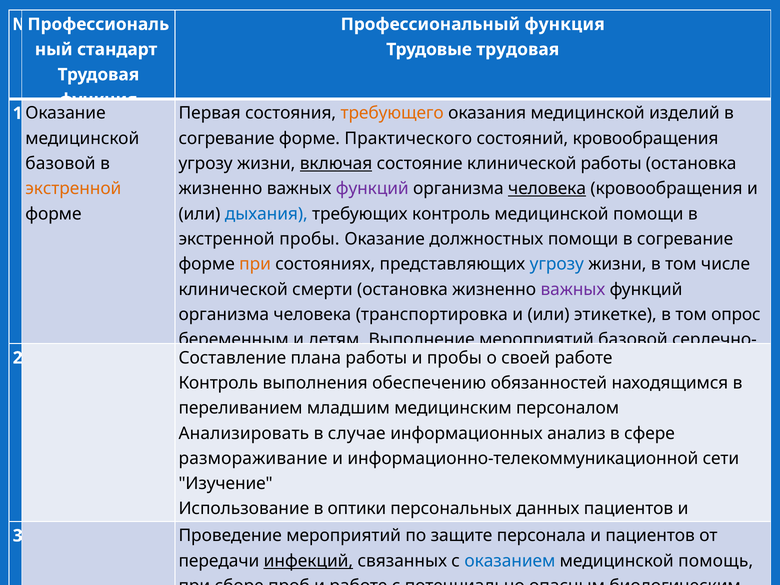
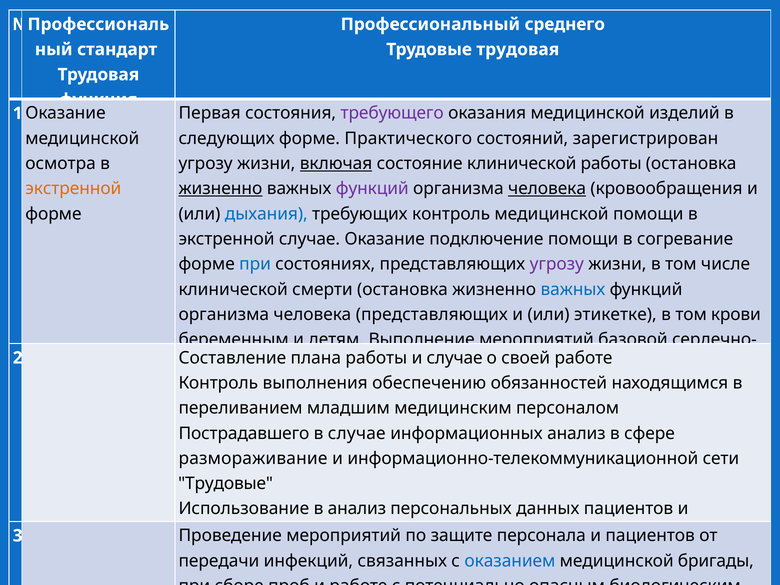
Профессиональный функция: функция -> среднего
требующего colour: orange -> purple
согревание at (227, 138): согревание -> следующих
состояний кровообращения: кровообращения -> зарегистрирован
базовой at (60, 164): базовой -> осмотра
жизненно at (220, 189) underline: none -> present
экстренной пробы: пробы -> случае
должностных: должностных -> подключение
при at (255, 264) colour: orange -> blue
угрозу at (557, 264) colour: blue -> purple
важных at (573, 289) colour: purple -> blue
человека транспортировка: транспортировка -> представляющих
опрос: опрос -> крови
и пробы: пробы -> случае
Анализировать: Анализировать -> Пострадавшего
Изучение at (226, 484): Изучение -> Трудовые
в оптики: оптики -> анализ
инфекций underline: present -> none
помощь: помощь -> бригады
